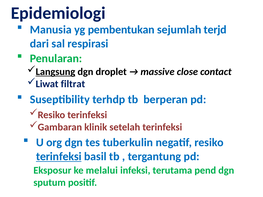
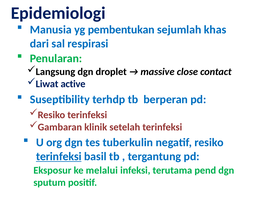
terjd: terjd -> khas
Langsung underline: present -> none
filtrat: filtrat -> active
